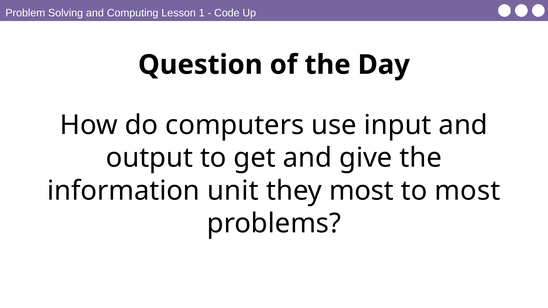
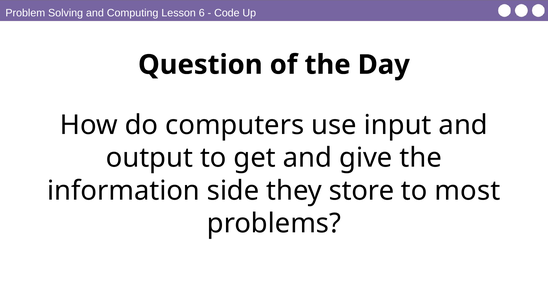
1: 1 -> 6
unit: unit -> side
they most: most -> store
